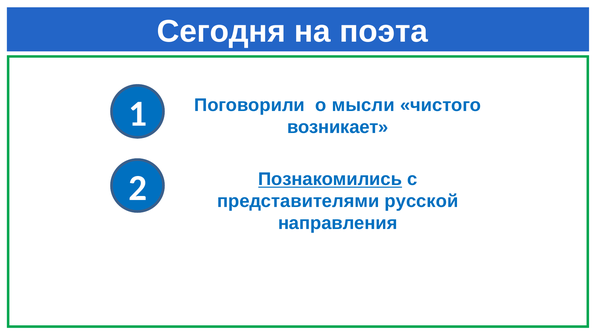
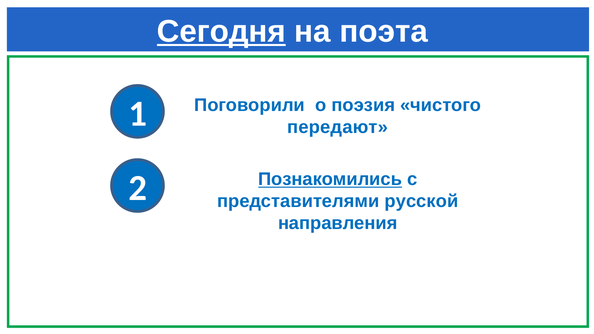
Сегодня underline: none -> present
мысли: мысли -> поэзия
возникает: возникает -> передают
